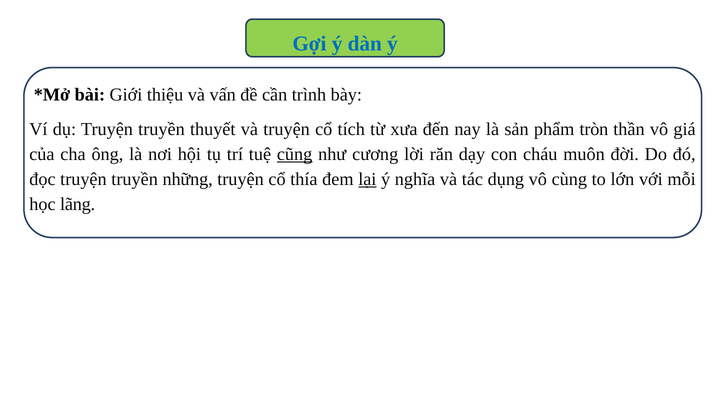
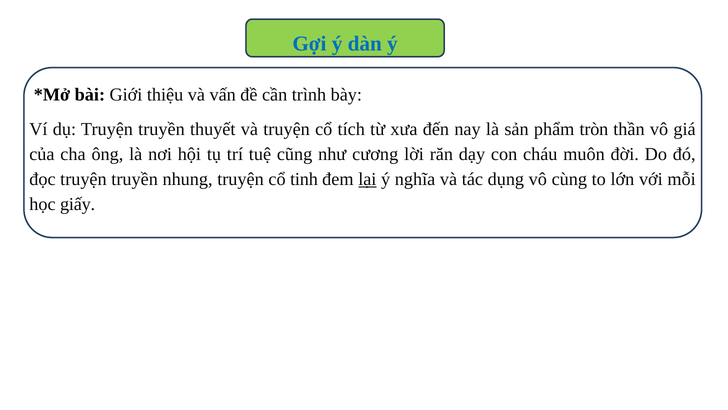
cũng underline: present -> none
những: những -> nhung
thía: thía -> tinh
lãng: lãng -> giấy
